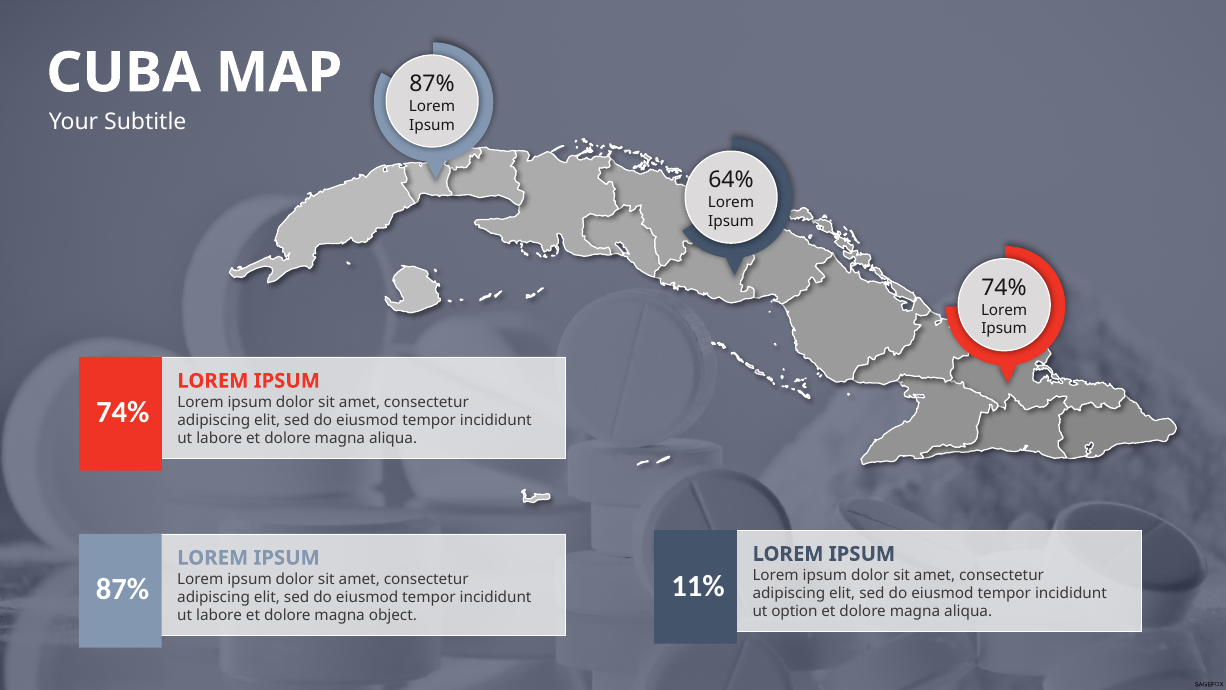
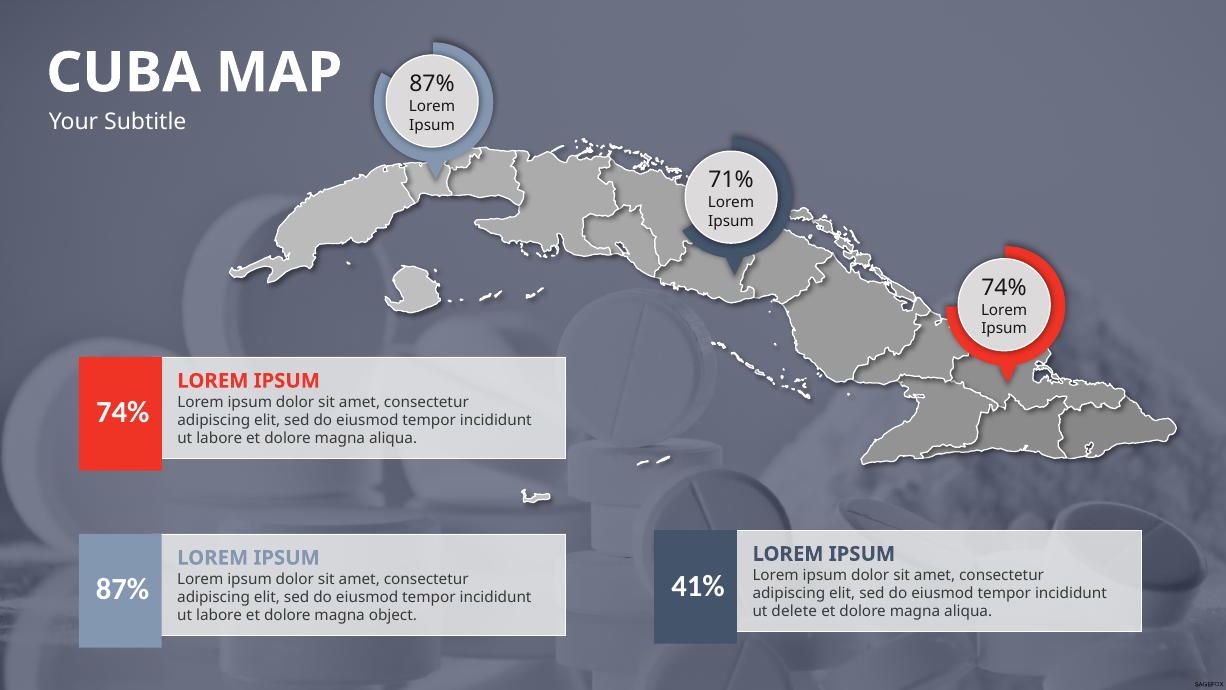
64%: 64% -> 71%
11%: 11% -> 41%
option: option -> delete
